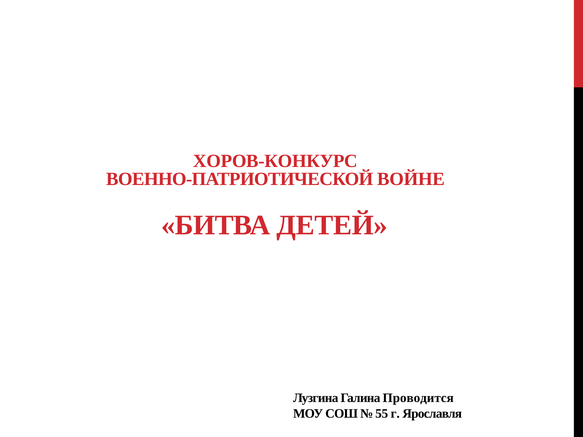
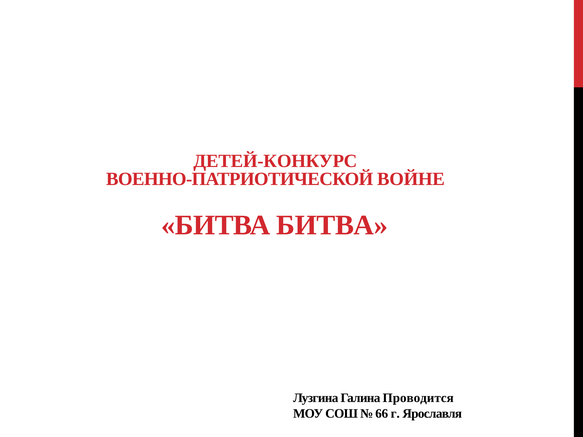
ХОРОВ-КОНКУРС: ХОРОВ-КОНКУРС -> ДЕТЕЙ-КОНКУРС
БИТВА ДЕТЕЙ: ДЕТЕЙ -> БИТВА
55: 55 -> 66
